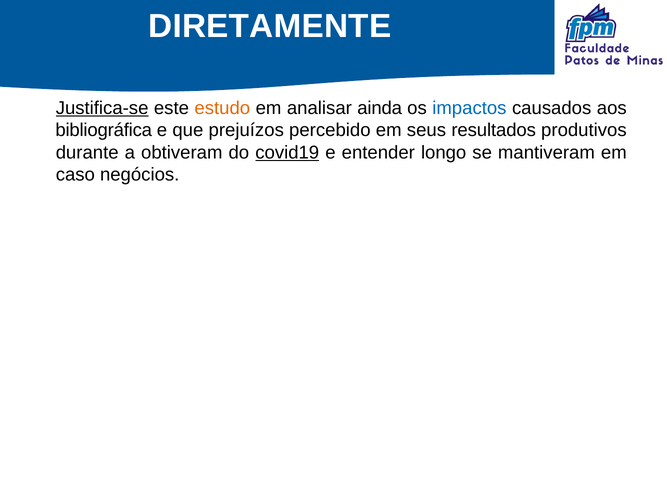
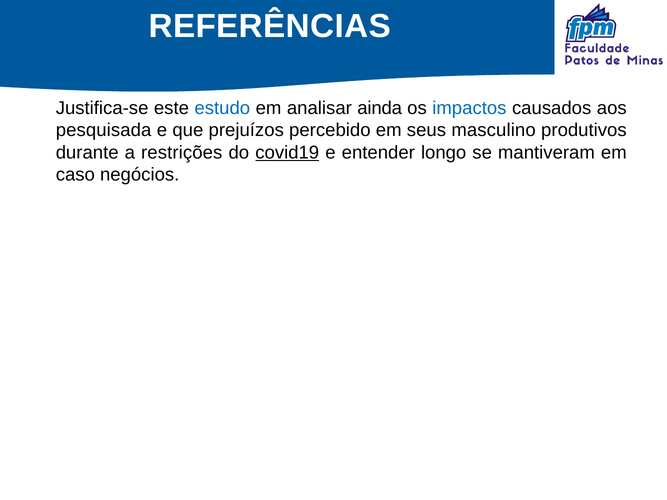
DIRETAMENTE: DIRETAMENTE -> REFERÊNCIAS
Justifica-se underline: present -> none
estudo colour: orange -> blue
bibliográfica: bibliográfica -> pesquisada
resultados: resultados -> masculino
obtiveram: obtiveram -> restrições
